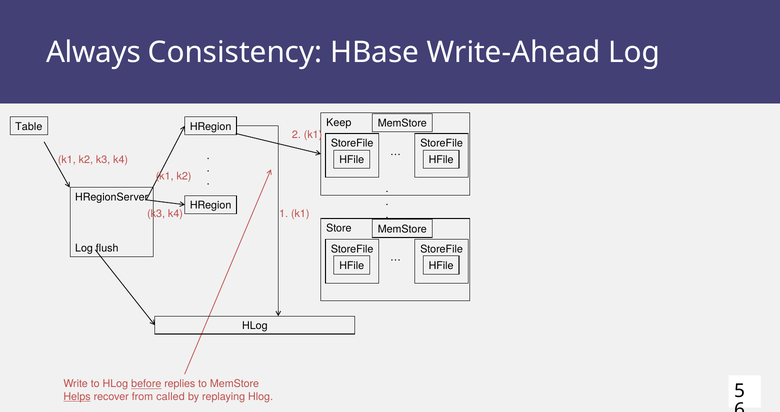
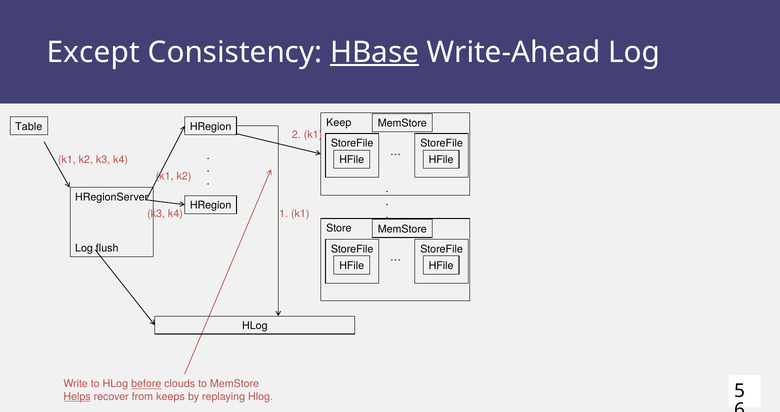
Always: Always -> Except
HBase underline: none -> present
replies: replies -> clouds
called: called -> keeps
